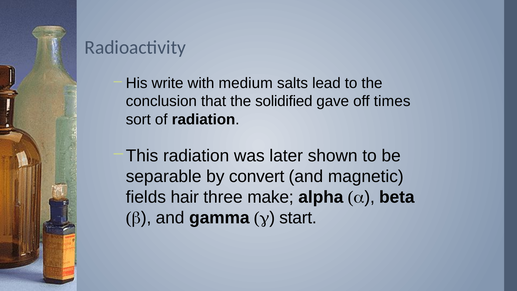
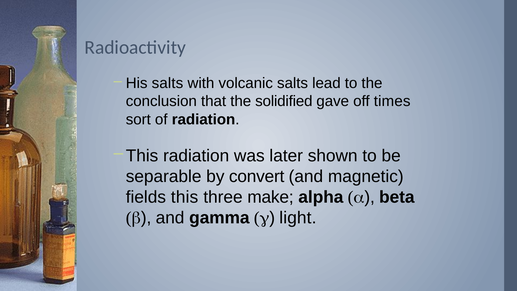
His write: write -> salts
medium: medium -> volcanic
fields hair: hair -> this
start: start -> light
